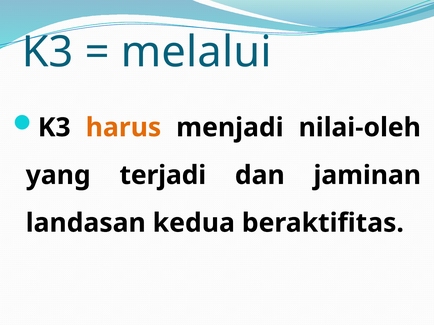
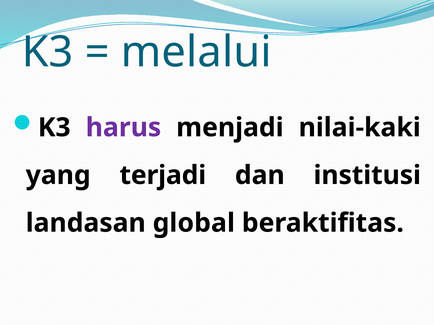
harus colour: orange -> purple
nilai-oleh: nilai-oleh -> nilai-kaki
jaminan: jaminan -> institusi
kedua: kedua -> global
